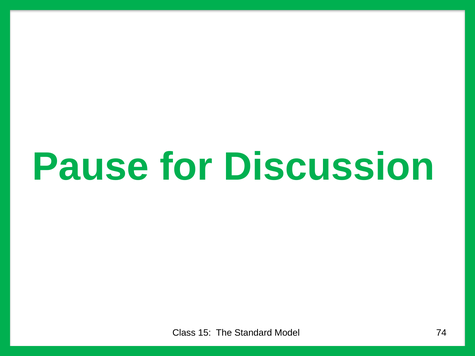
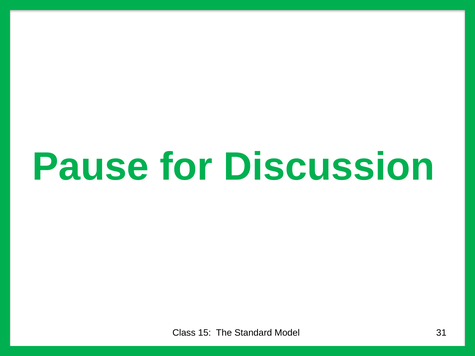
74: 74 -> 31
